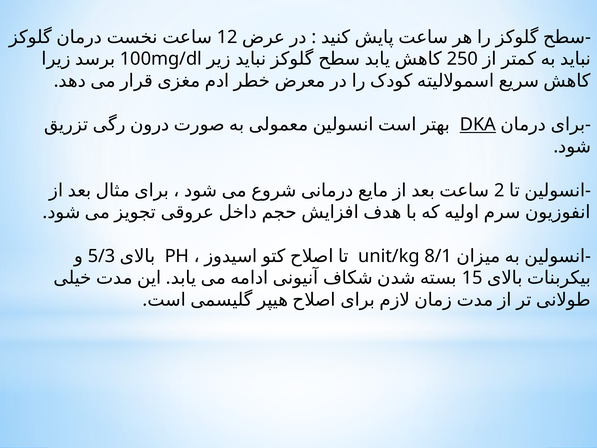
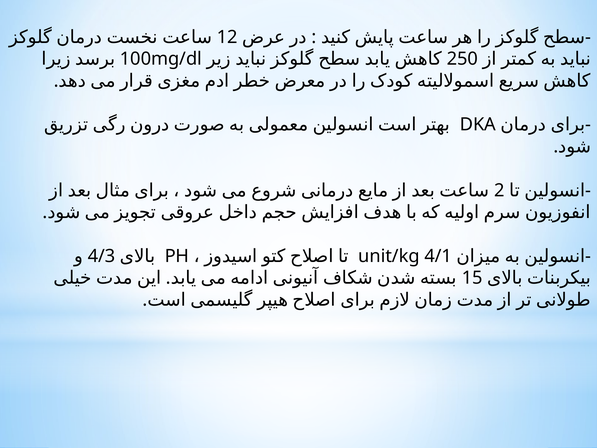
DKA underline: present -> none
5/3: 5/3 -> 4/3
8/1: 8/1 -> 4/1
